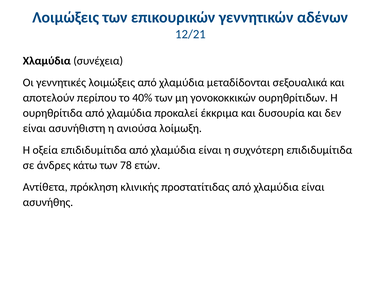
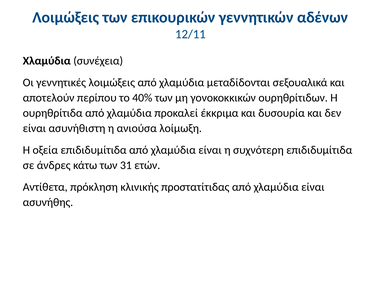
12/21: 12/21 -> 12/11
78: 78 -> 31
